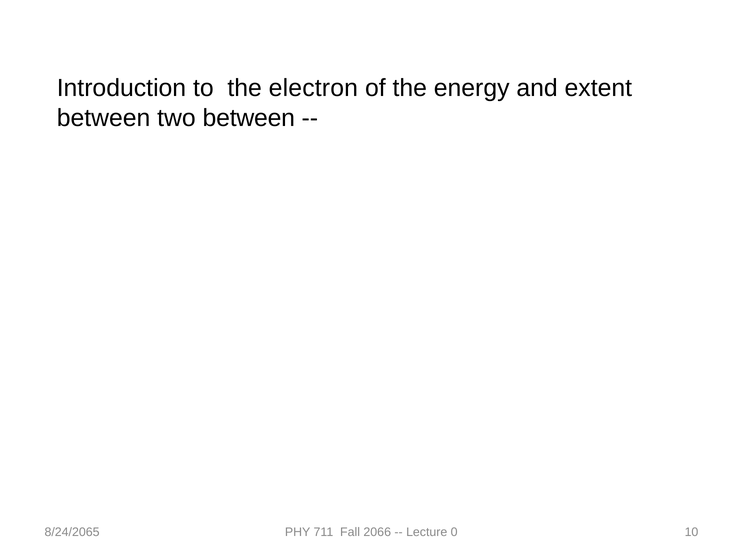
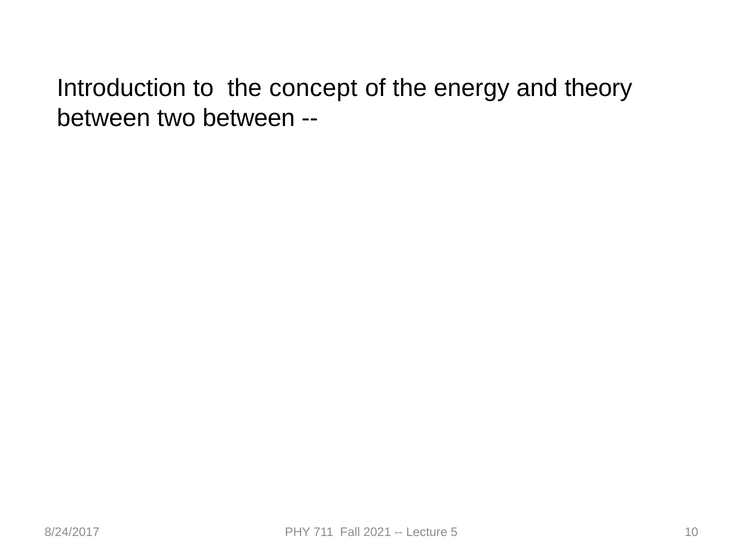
electron: electron -> concept
extent: extent -> theory
8/24/2065: 8/24/2065 -> 8/24/2017
2066: 2066 -> 2021
0: 0 -> 5
